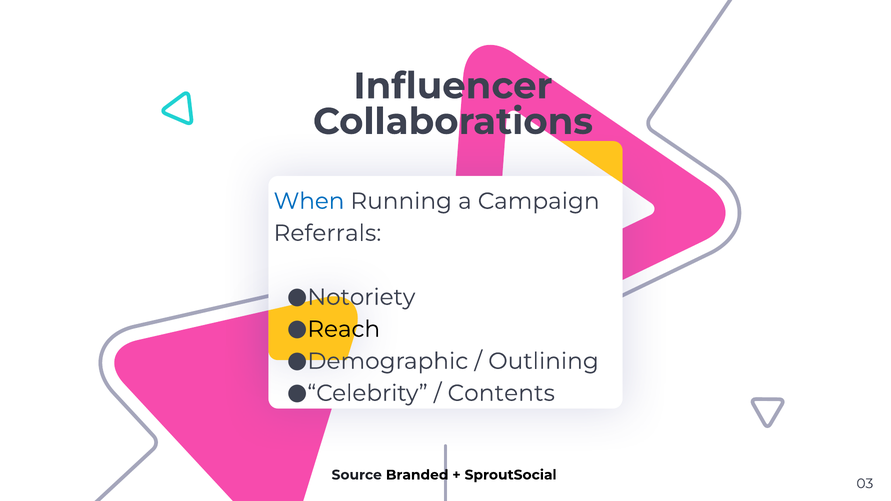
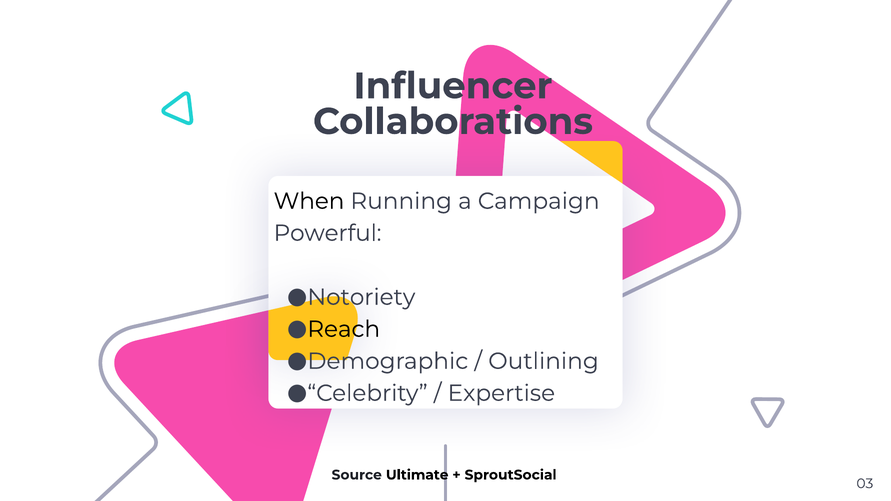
When colour: blue -> black
Referrals: Referrals -> Powerful
Contents: Contents -> Expertise
Branded: Branded -> Ultimate
